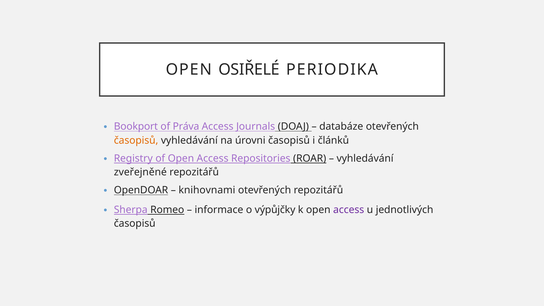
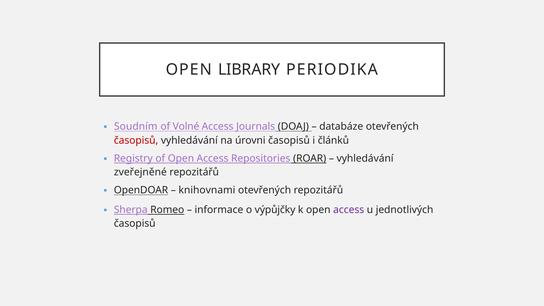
OSIŘELÉ: OSIŘELÉ -> LIBRARY
Bookport: Bookport -> Soudním
Práva: Práva -> Volné
časopisů at (136, 140) colour: orange -> red
